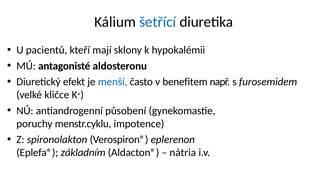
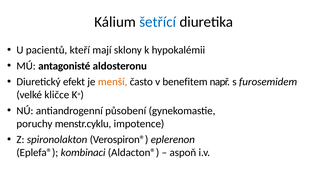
menší colour: blue -> orange
základním: základním -> kombinaci
nátria: nátria -> aspoň
